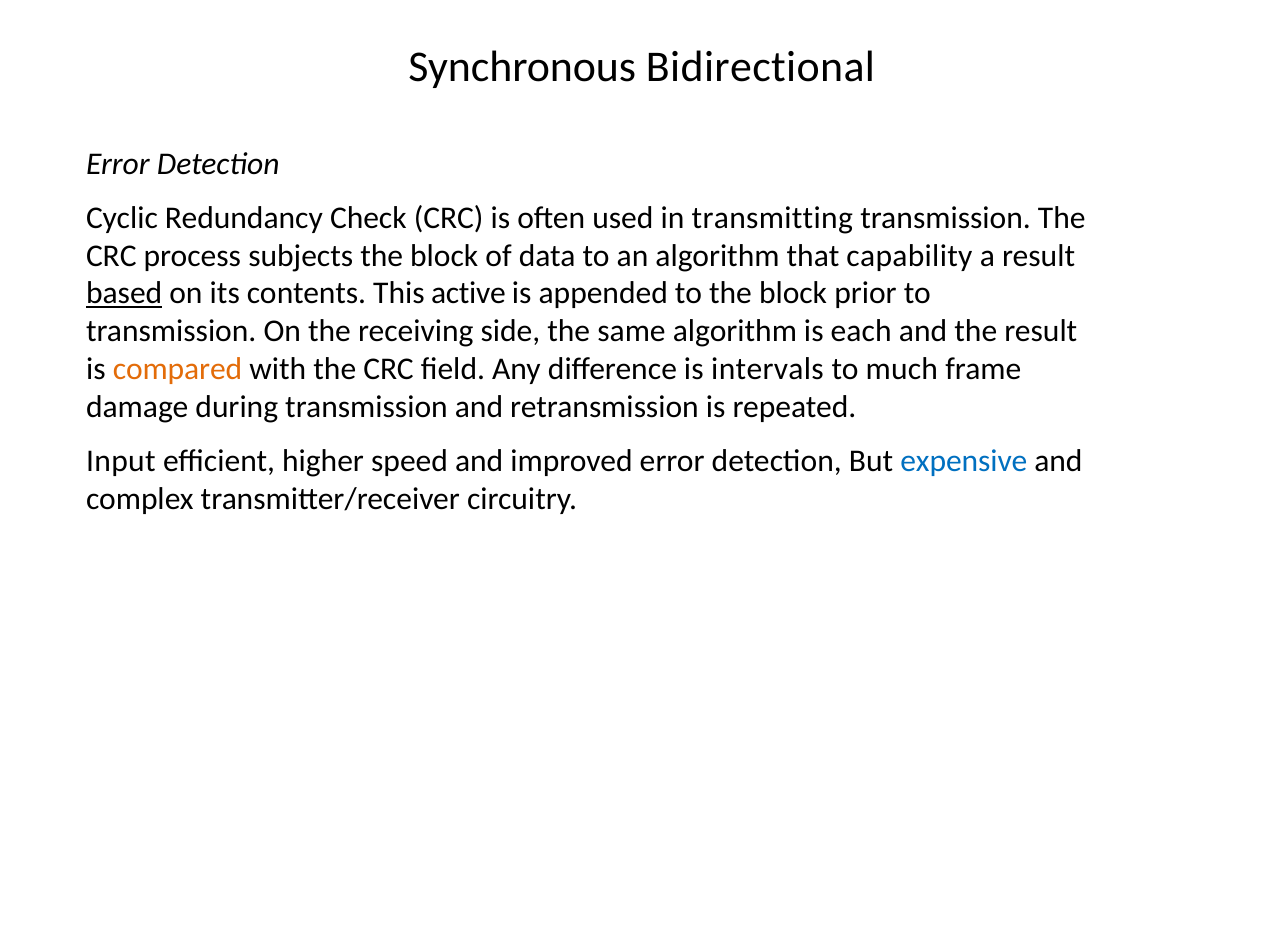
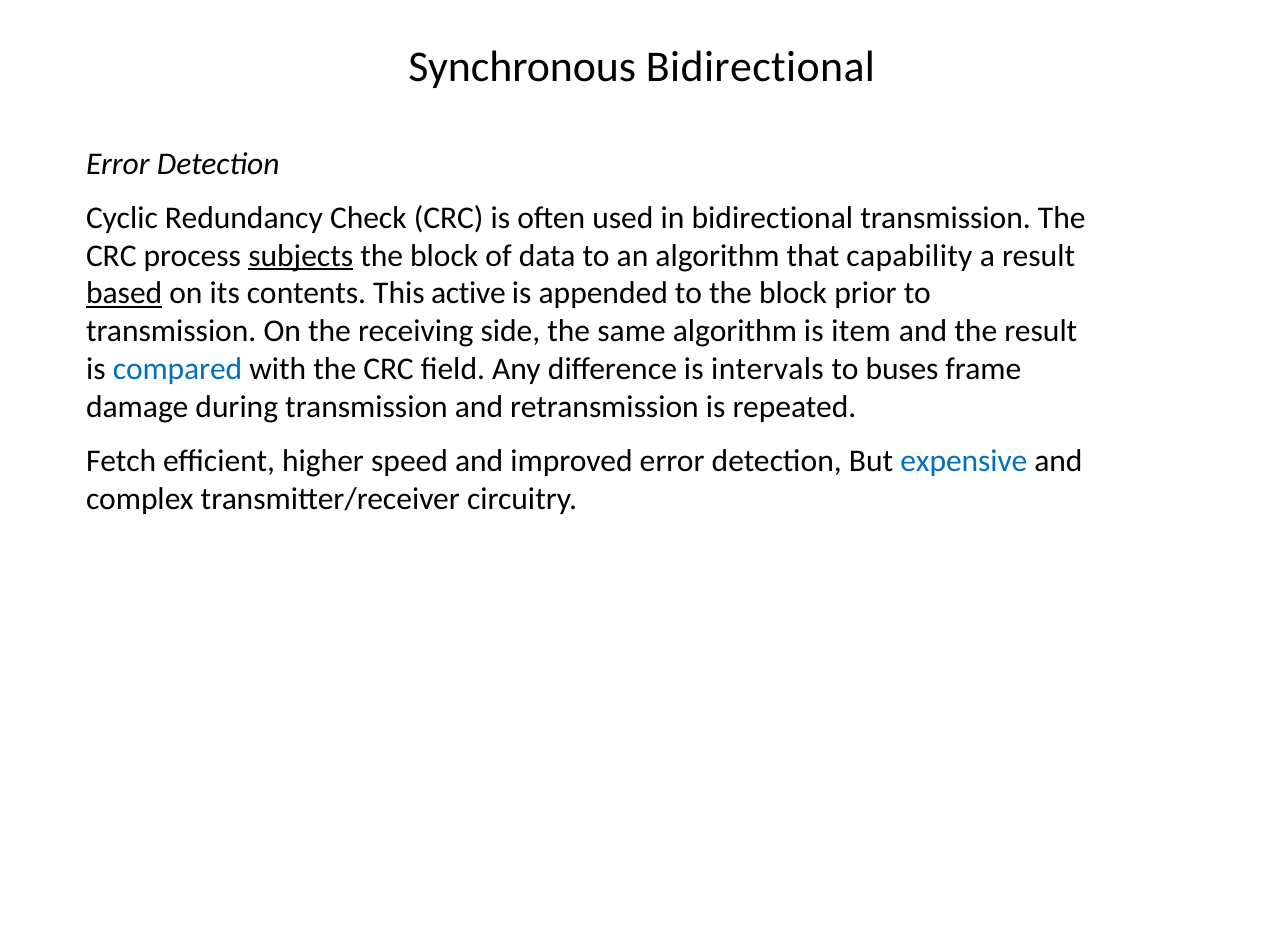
in transmitting: transmitting -> bidirectional
subjects underline: none -> present
each: each -> item
compared colour: orange -> blue
much: much -> buses
Input: Input -> Fetch
